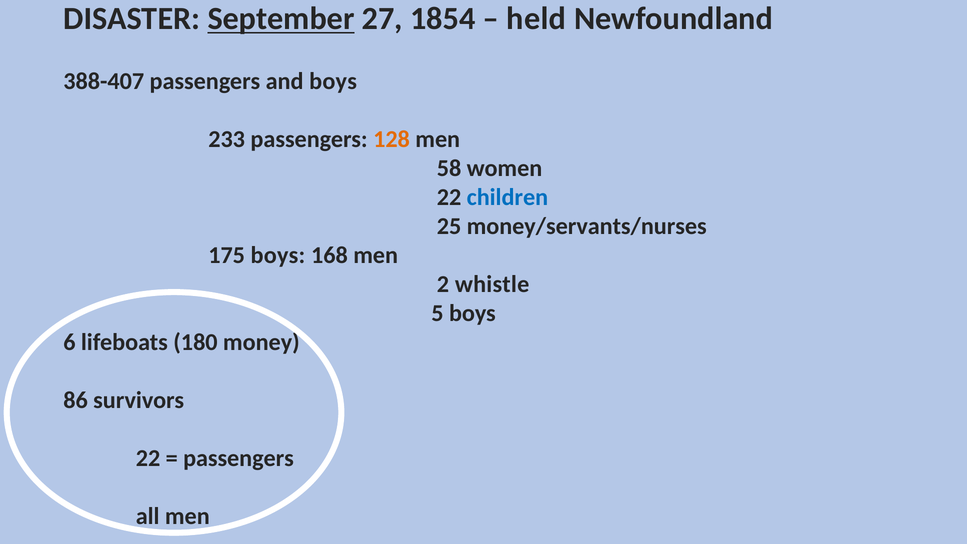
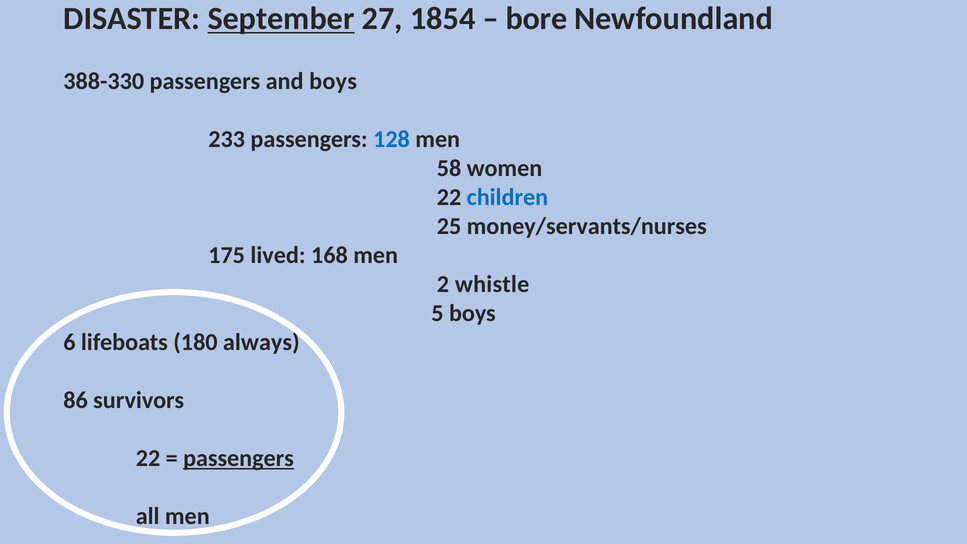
held: held -> bore
388-407: 388-407 -> 388-330
128 colour: orange -> blue
175 boys: boys -> lived
money: money -> always
passengers at (239, 458) underline: none -> present
